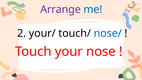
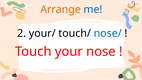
Arrange colour: purple -> orange
